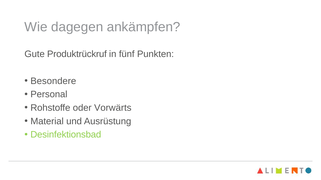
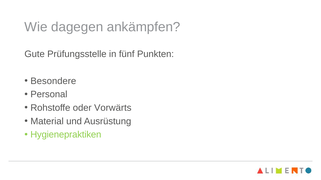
Produktrückruf: Produktrückruf -> Prüfungsstelle
Desinfektionsbad: Desinfektionsbad -> Hygienepraktiken
